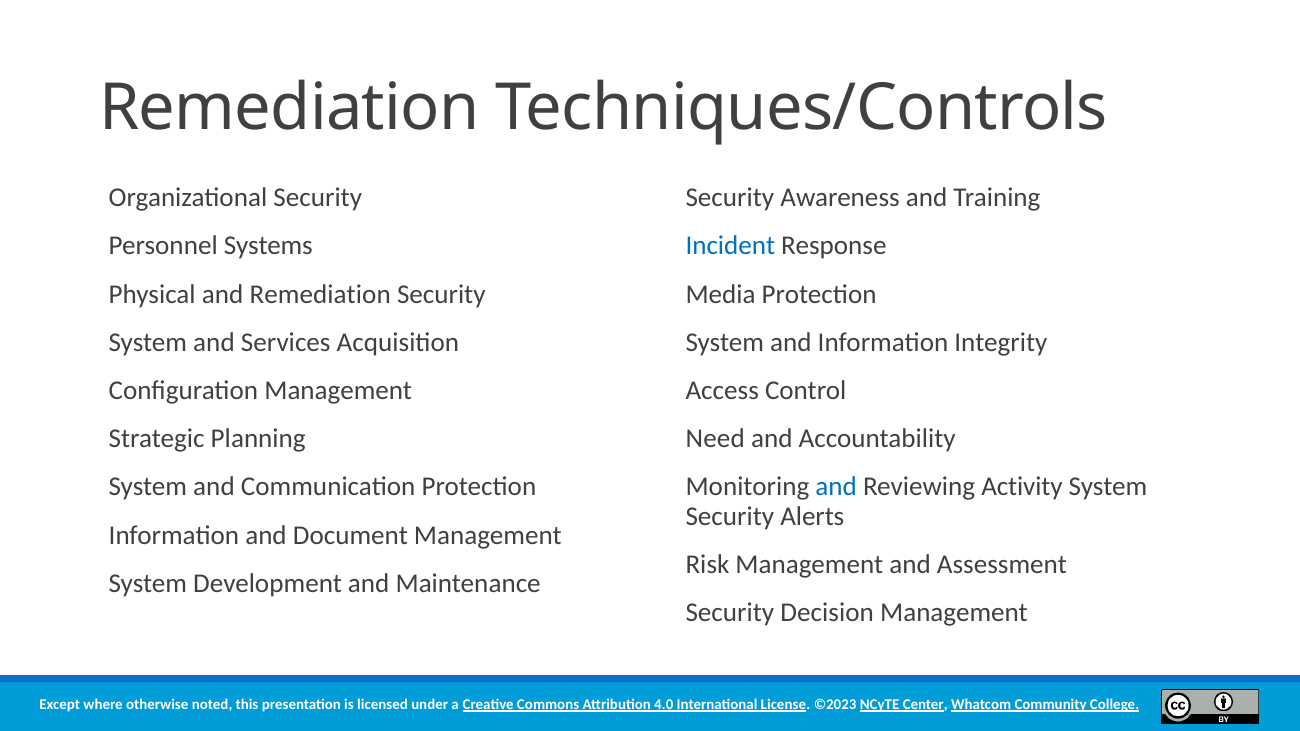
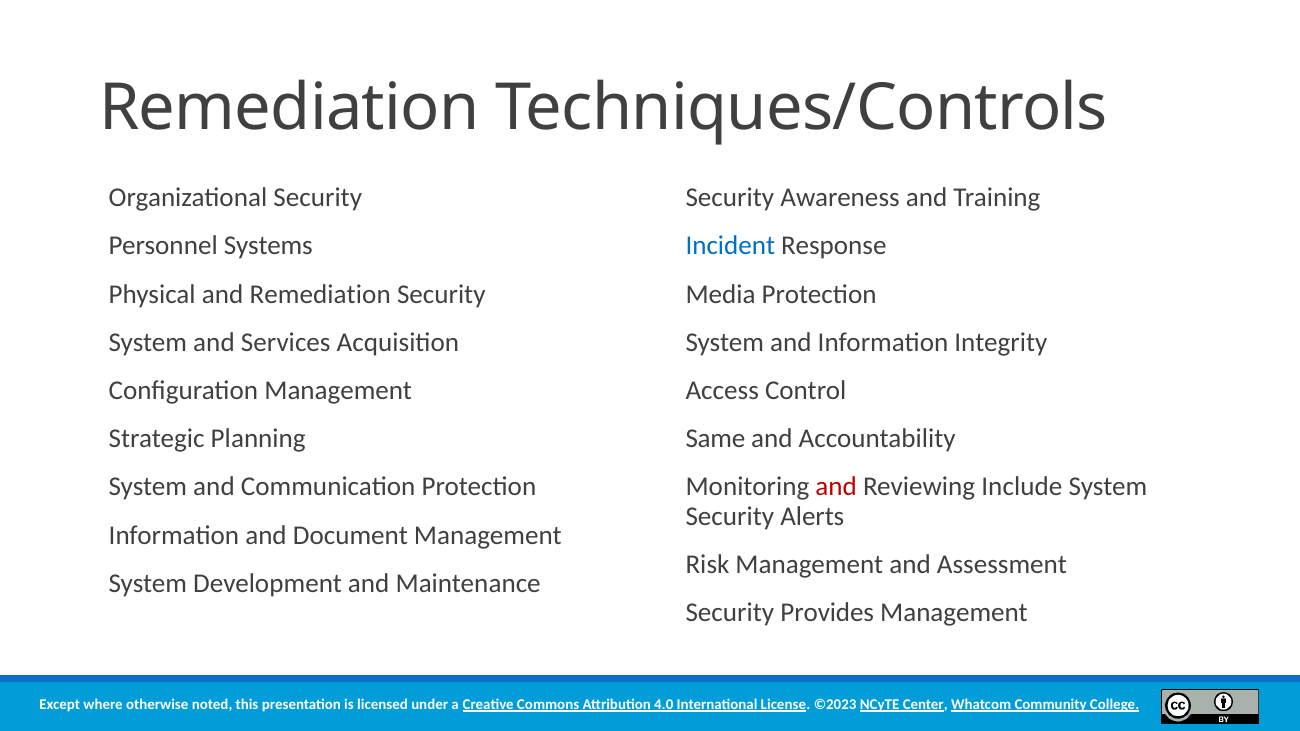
Need: Need -> Same
and at (836, 487) colour: blue -> red
Activity: Activity -> Include
Decision: Decision -> Provides
